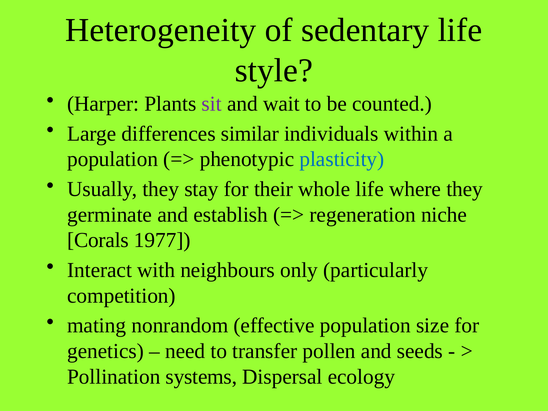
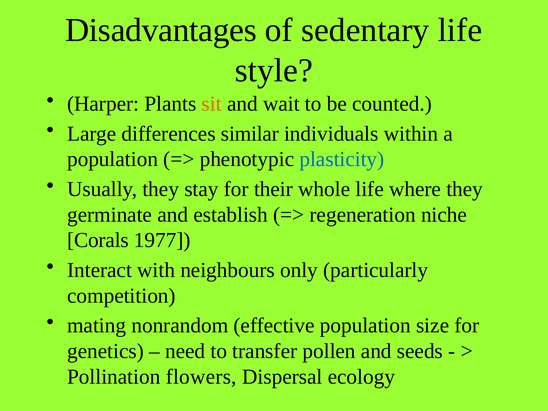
Heterogeneity: Heterogeneity -> Disadvantages
sit colour: purple -> orange
systems: systems -> flowers
